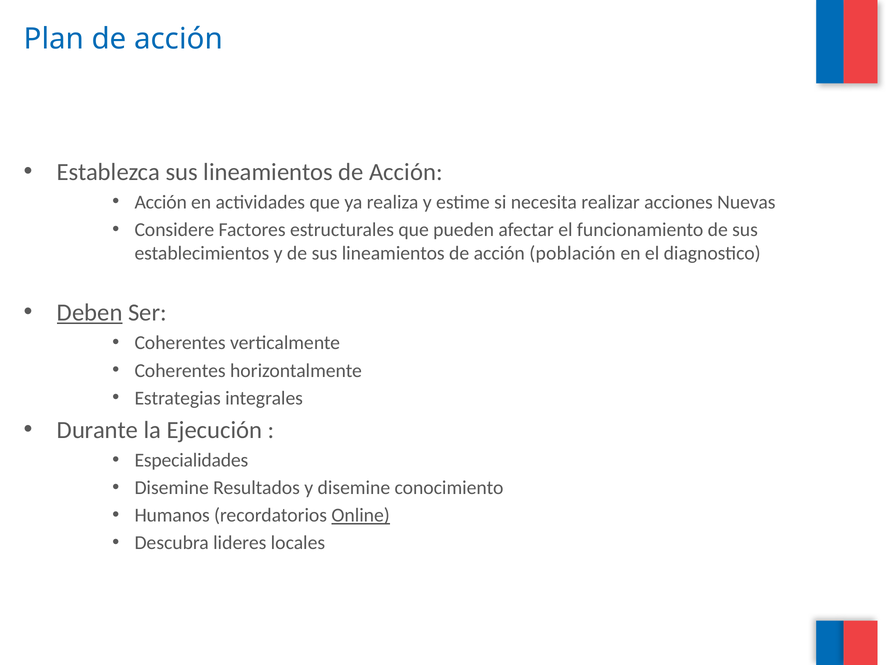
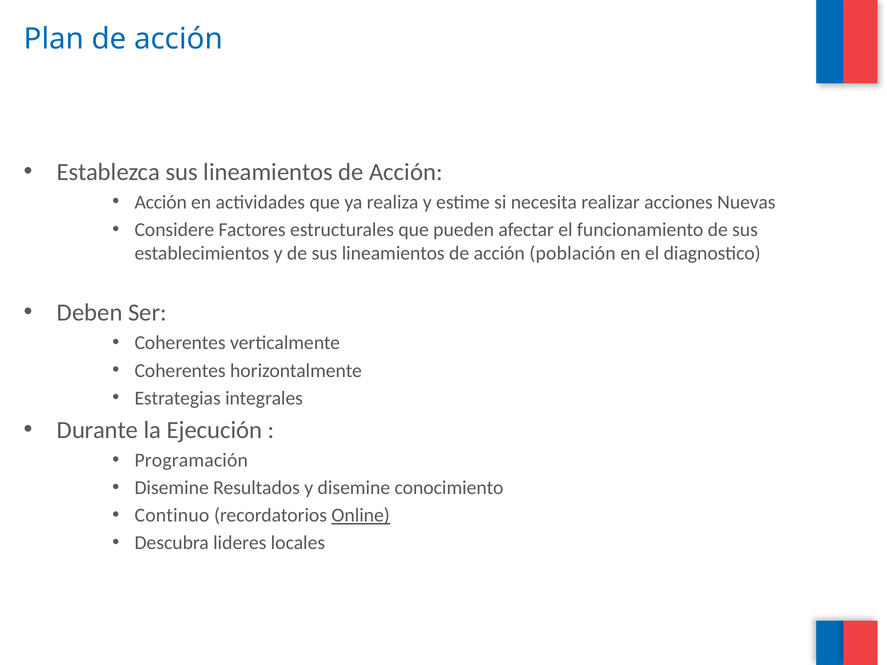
Deben underline: present -> none
Especialidades: Especialidades -> Programación
Humanos: Humanos -> Continuo
